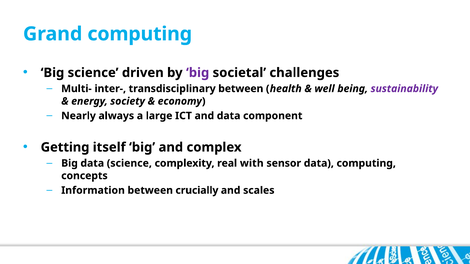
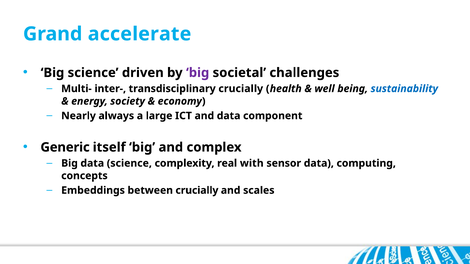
Grand computing: computing -> accelerate
transdisciplinary between: between -> crucially
sustainability colour: purple -> blue
Getting: Getting -> Generic
Information: Information -> Embeddings
